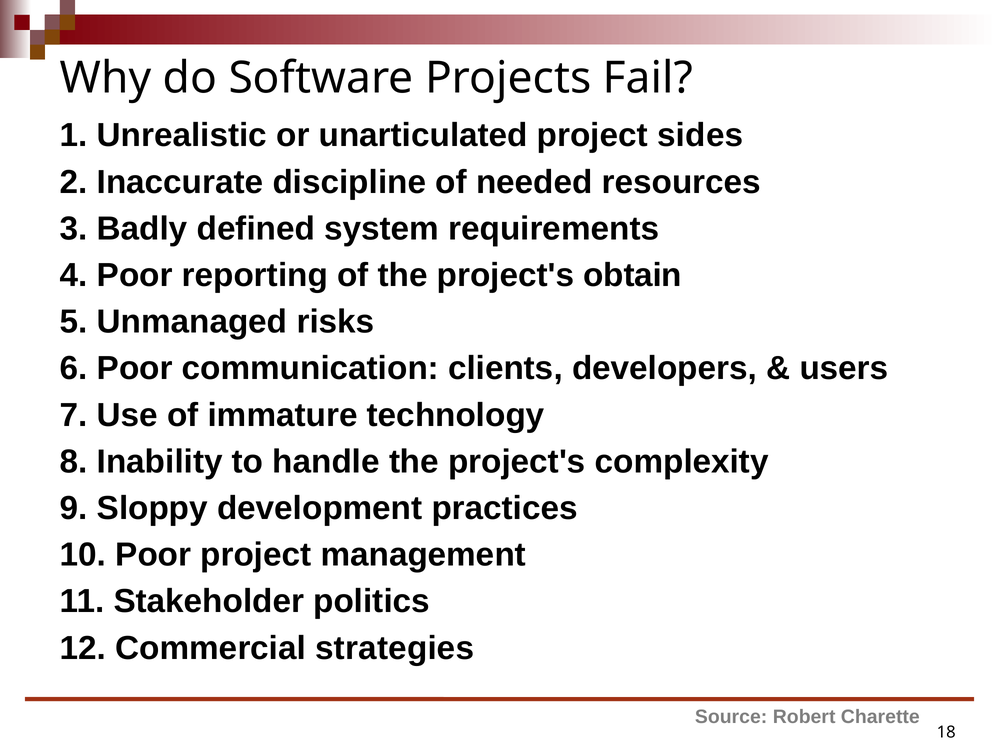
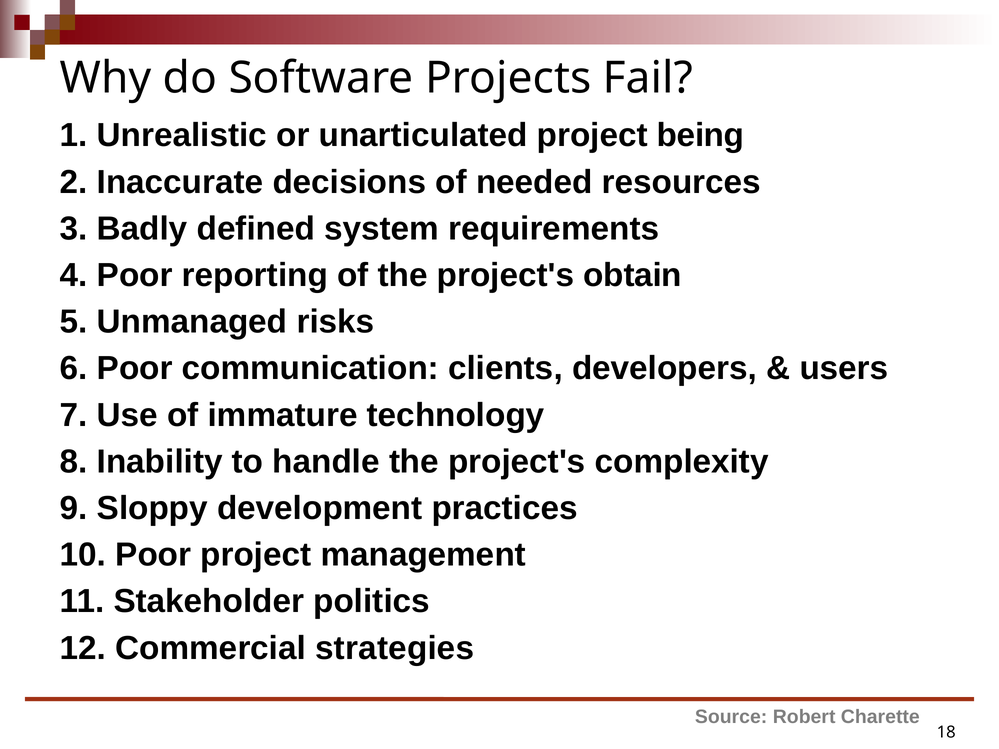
sides: sides -> being
discipline: discipline -> decisions
